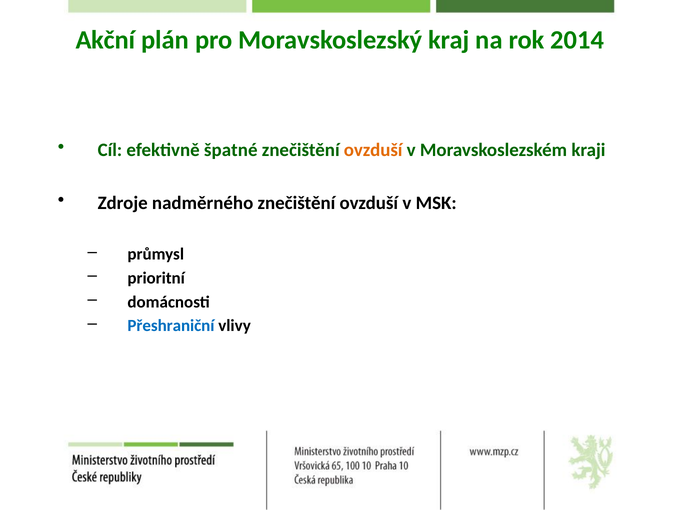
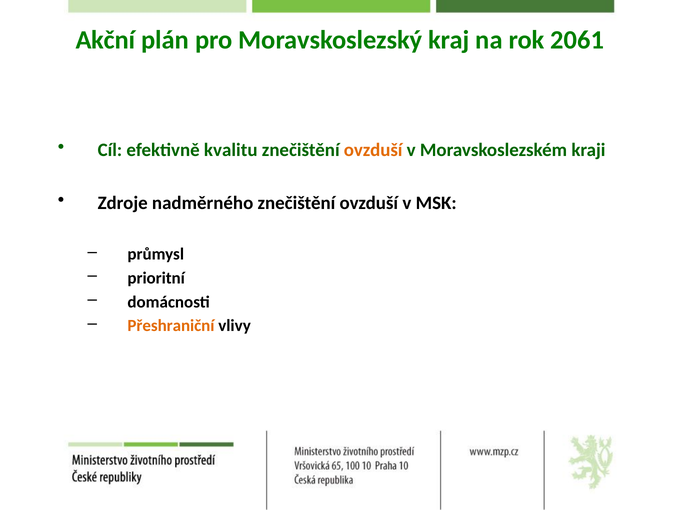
2014: 2014 -> 2061
špatné: špatné -> kvalitu
Přeshraniční colour: blue -> orange
